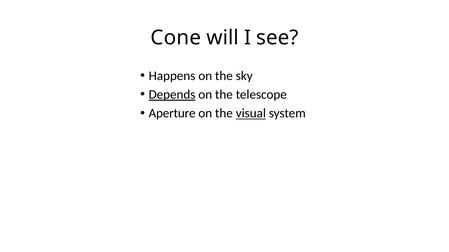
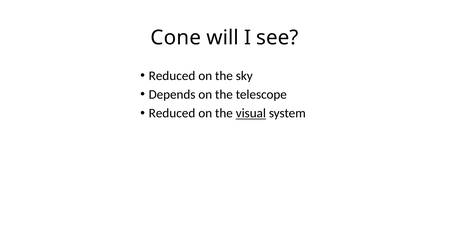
Happens at (172, 76): Happens -> Reduced
Depends underline: present -> none
Aperture at (172, 114): Aperture -> Reduced
